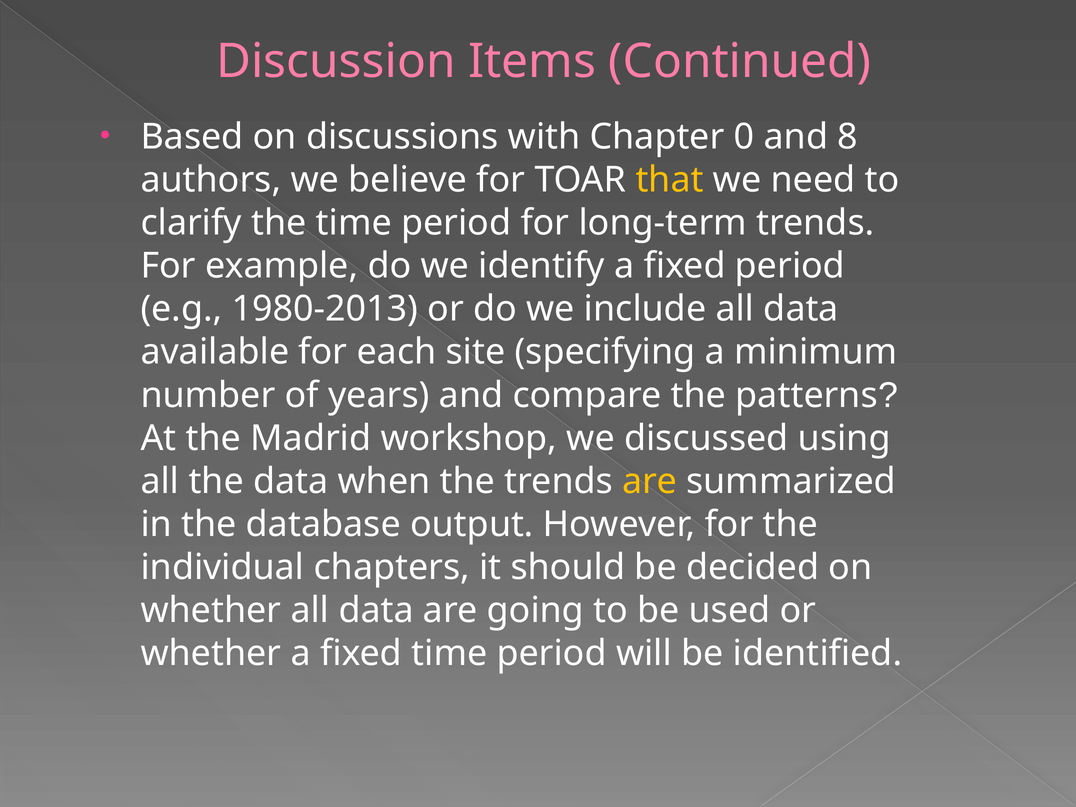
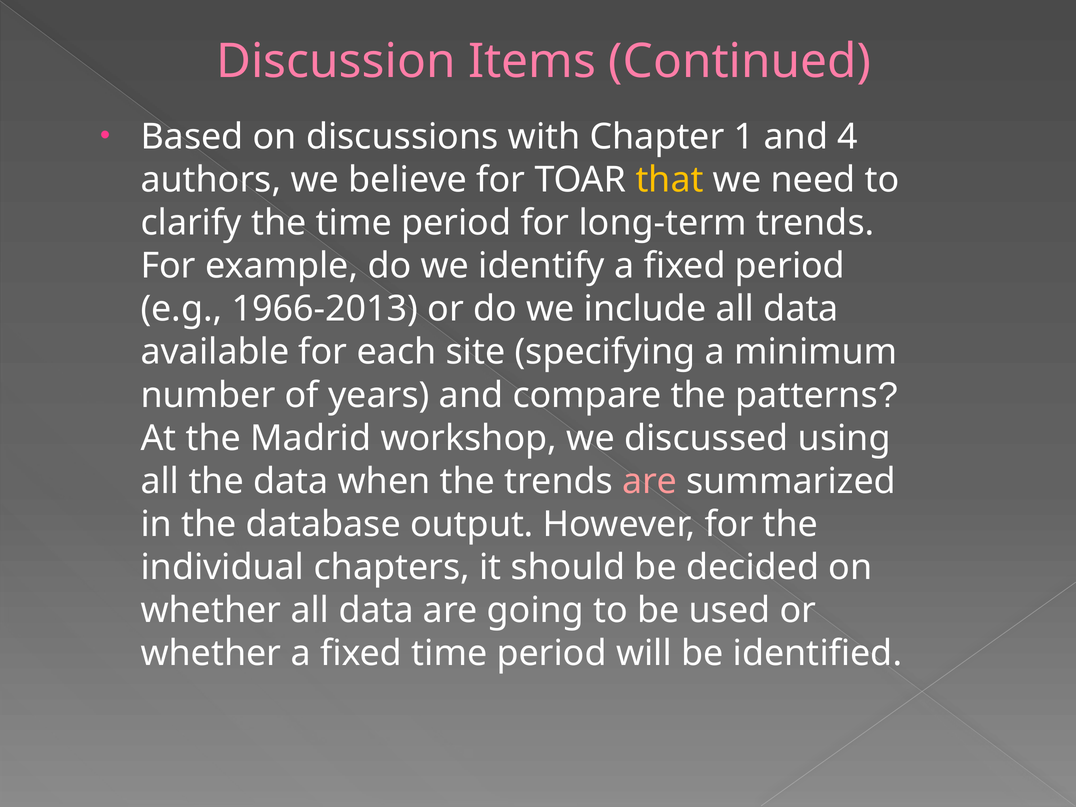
0: 0 -> 1
8: 8 -> 4
1980-2013: 1980-2013 -> 1966-2013
are at (650, 481) colour: yellow -> pink
